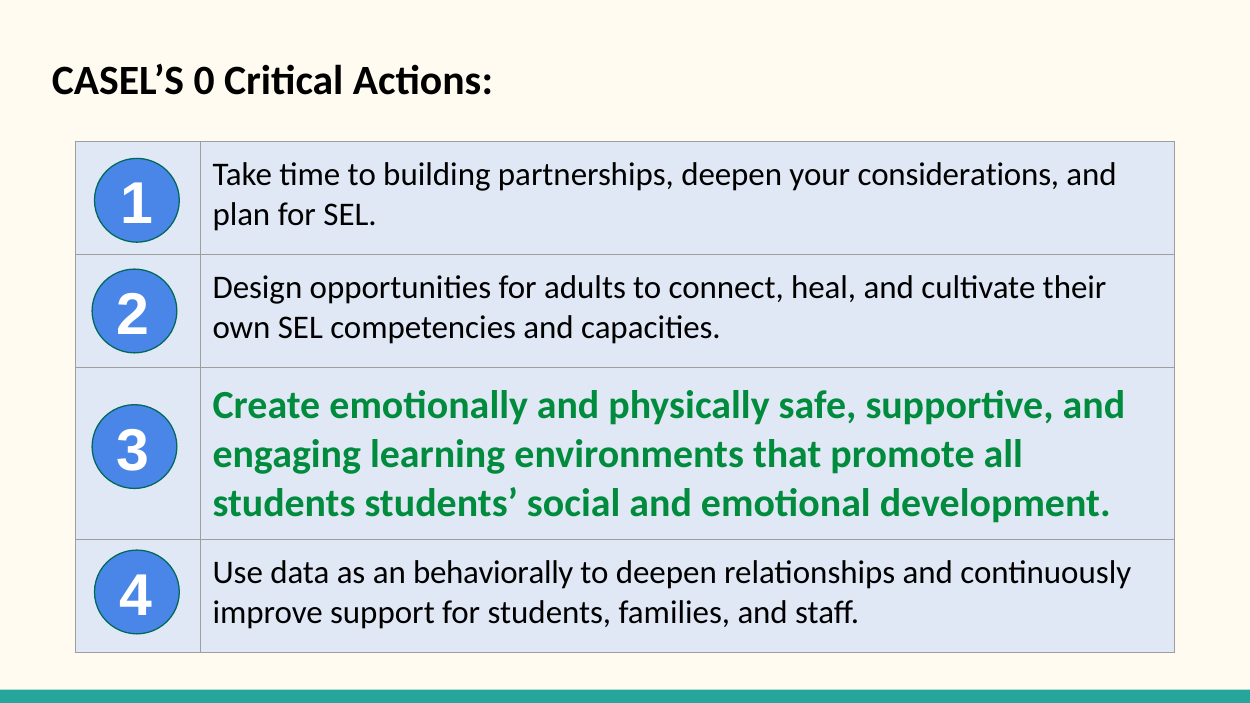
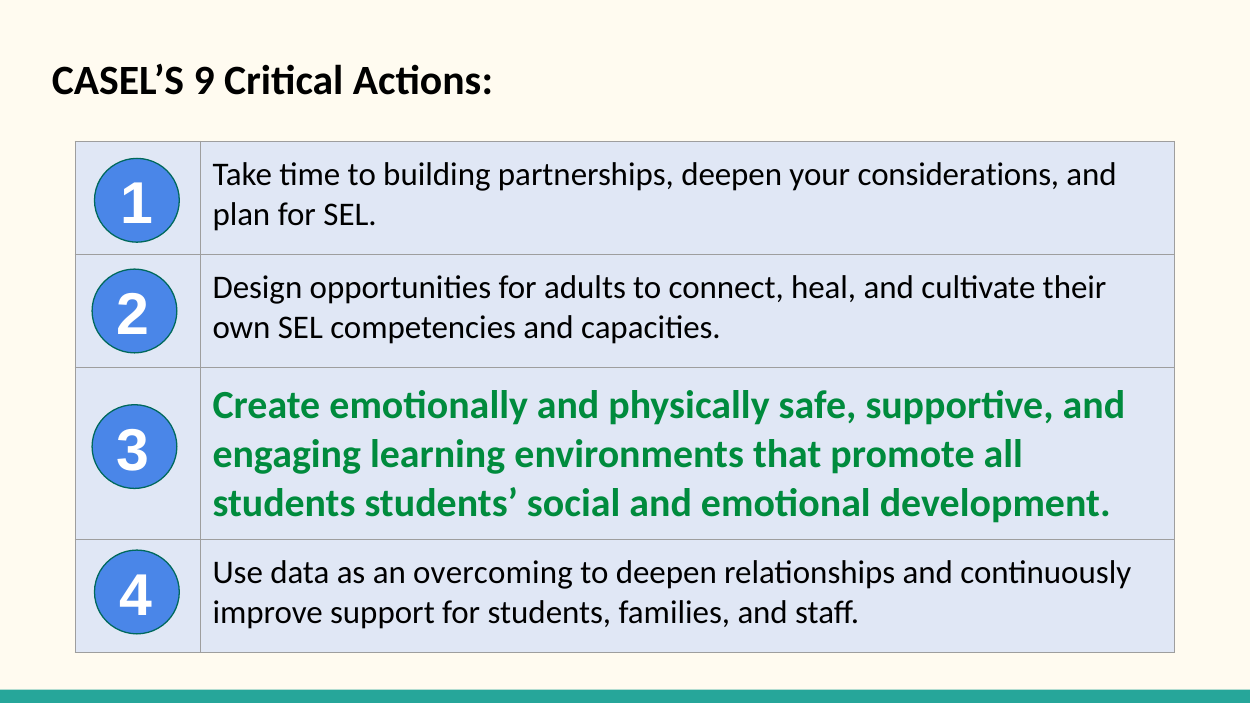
0: 0 -> 9
behaviorally: behaviorally -> overcoming
